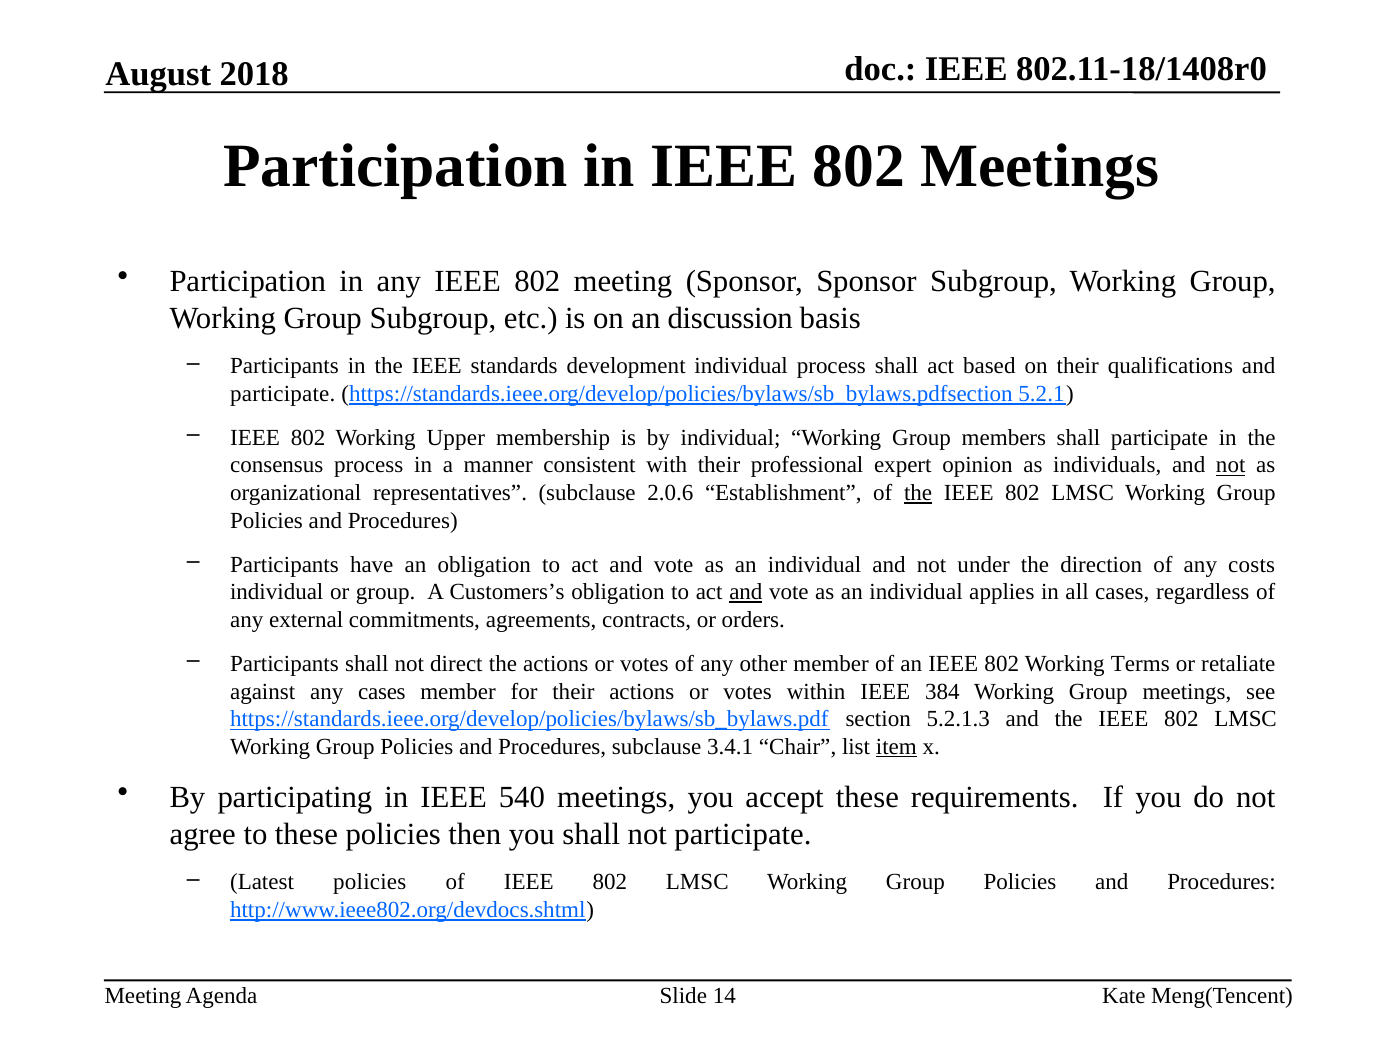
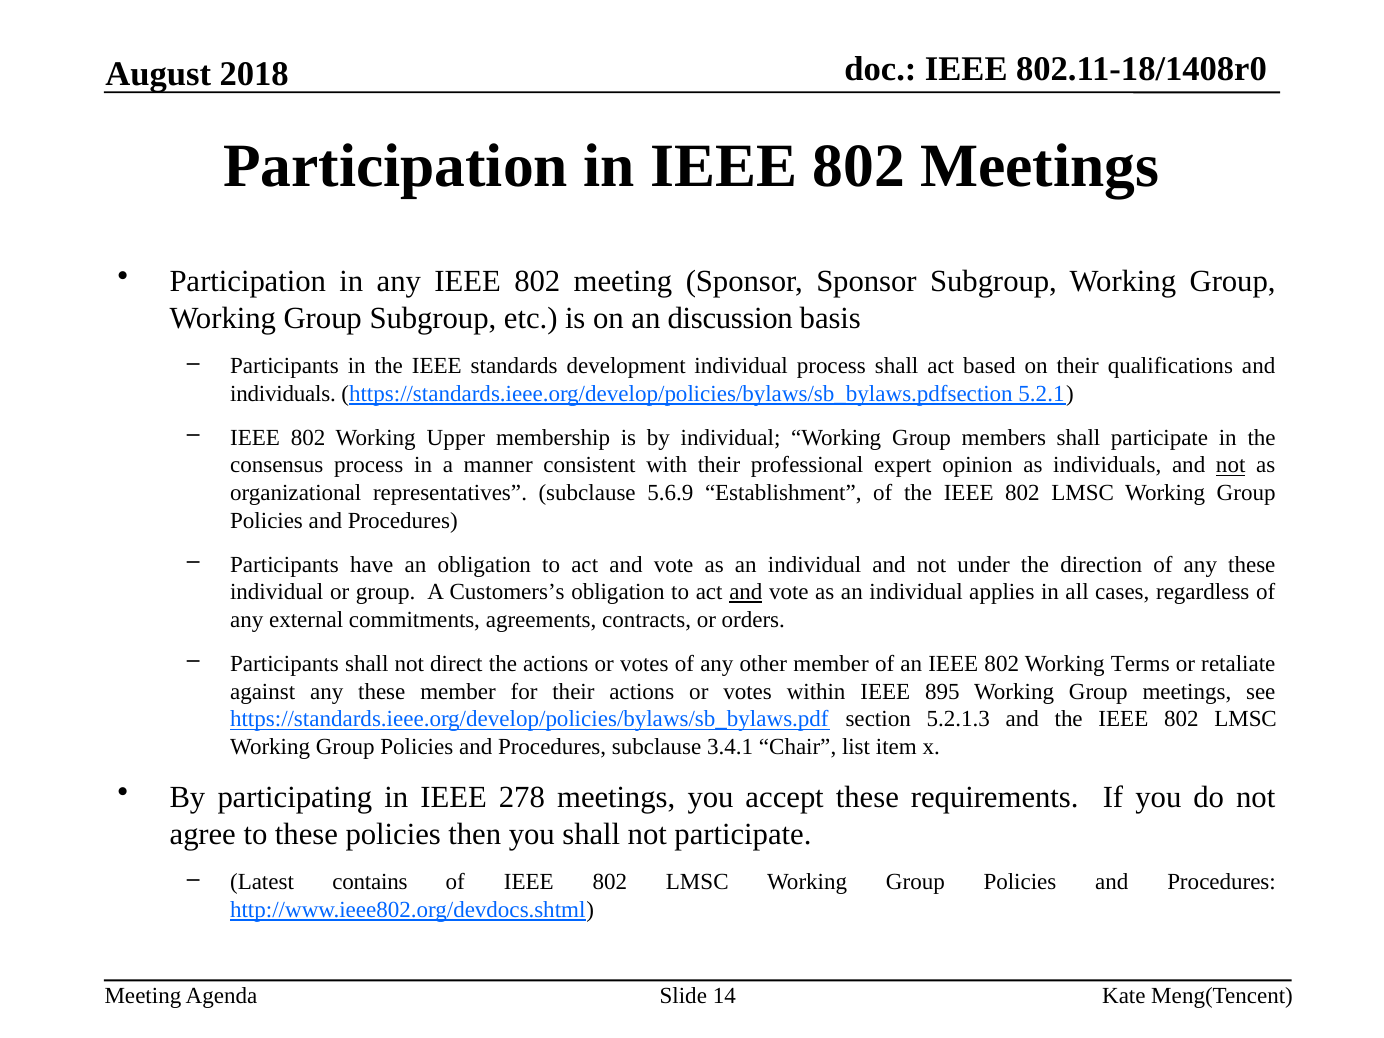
participate at (283, 394): participate -> individuals
2.0.6: 2.0.6 -> 5.6.9
the at (918, 493) underline: present -> none
of any costs: costs -> these
against any cases: cases -> these
384: 384 -> 895
item underline: present -> none
540: 540 -> 278
Latest policies: policies -> contains
